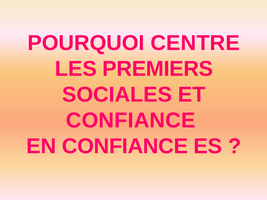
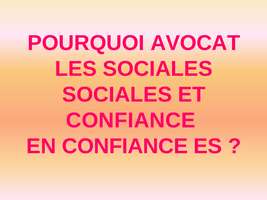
CENTRE: CENTRE -> AVOCAT
LES PREMIERS: PREMIERS -> SOCIALES
